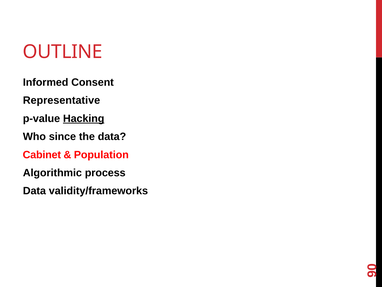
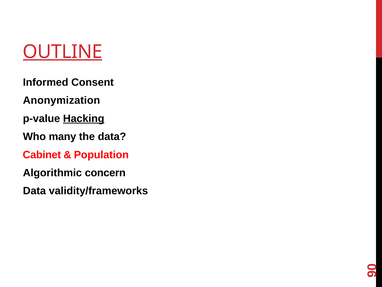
OUTLINE underline: none -> present
Representative: Representative -> Anonymization
since: since -> many
process: process -> concern
